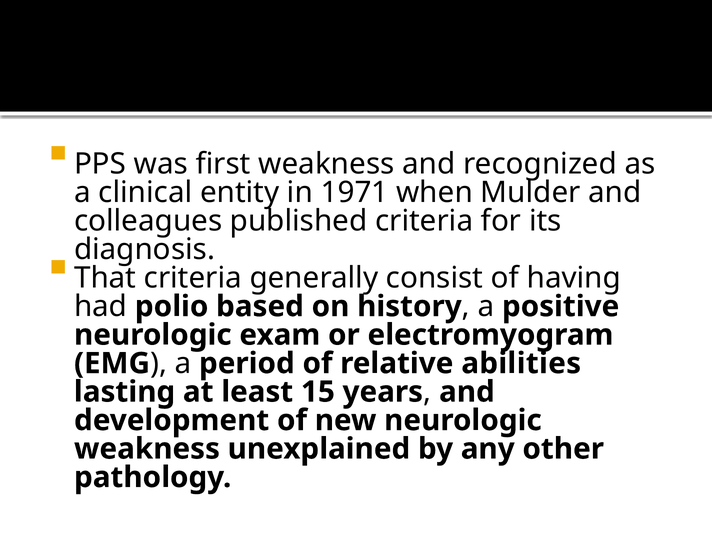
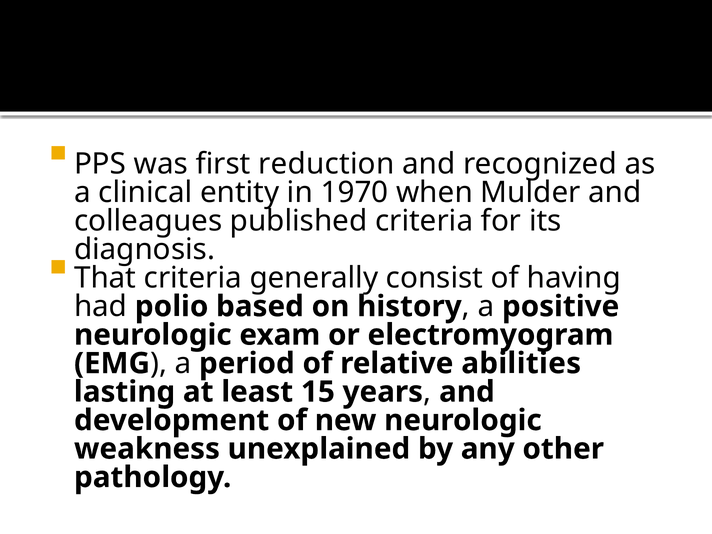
first weakness: weakness -> reduction
1971: 1971 -> 1970
